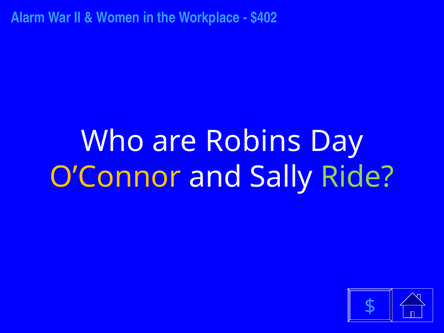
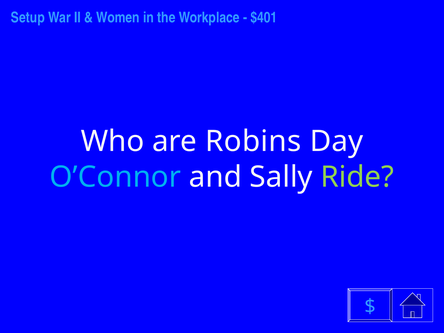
Alarm: Alarm -> Setup
$402: $402 -> $401
O’Connor colour: yellow -> light blue
